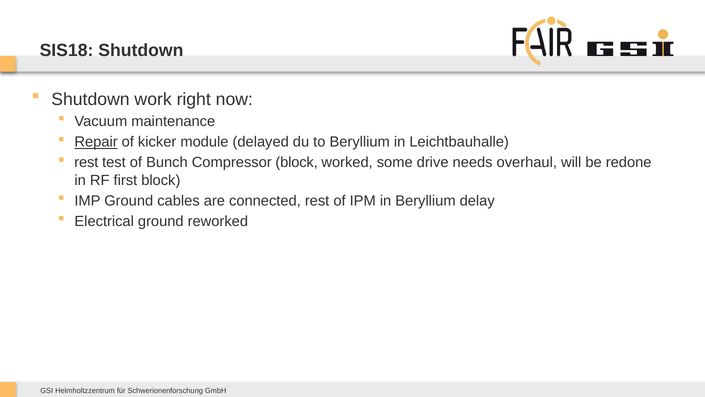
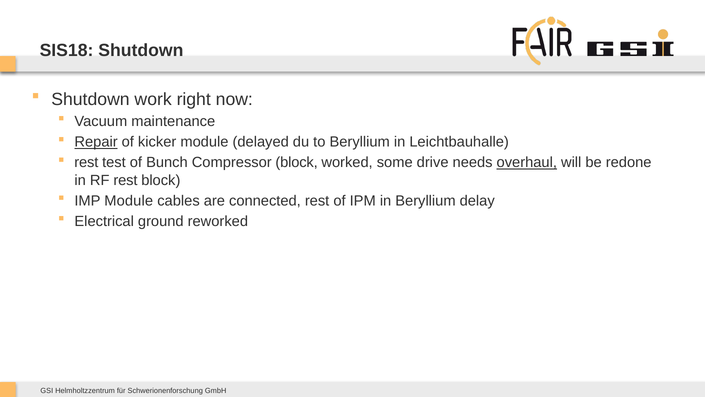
overhaul underline: none -> present
RF first: first -> rest
IMP Ground: Ground -> Module
